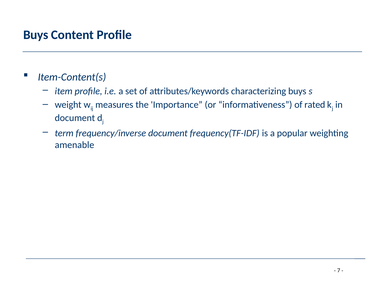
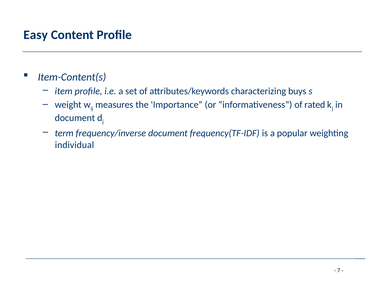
Buys at (36, 35): Buys -> Easy
amenable: amenable -> individual
